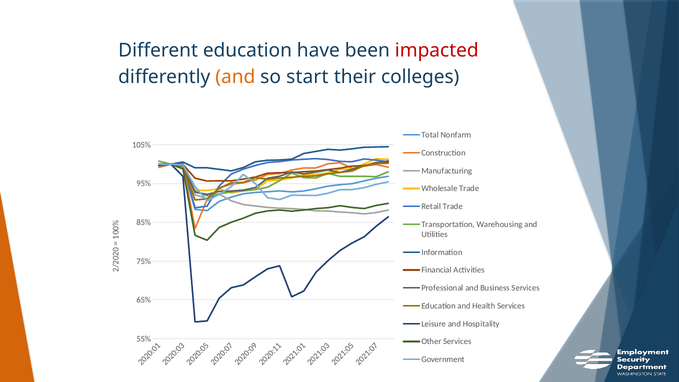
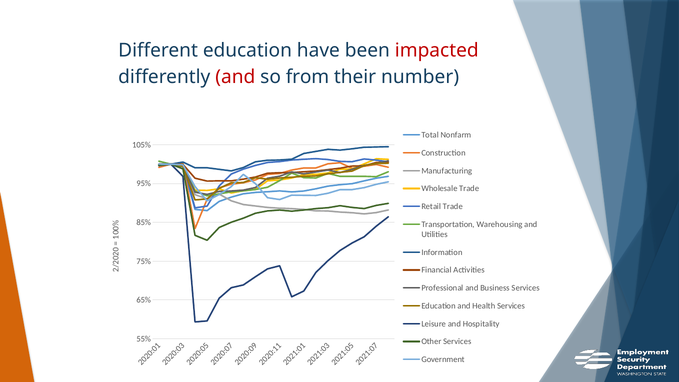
and at (235, 77) colour: orange -> red
start: start -> from
colleges: colleges -> number
